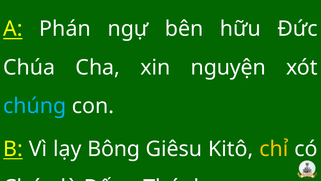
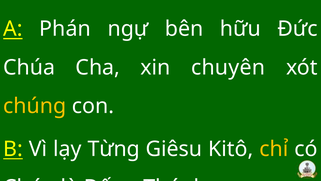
nguyện: nguyện -> chuyên
chúng colour: light blue -> yellow
Bông: Bông -> Từng
